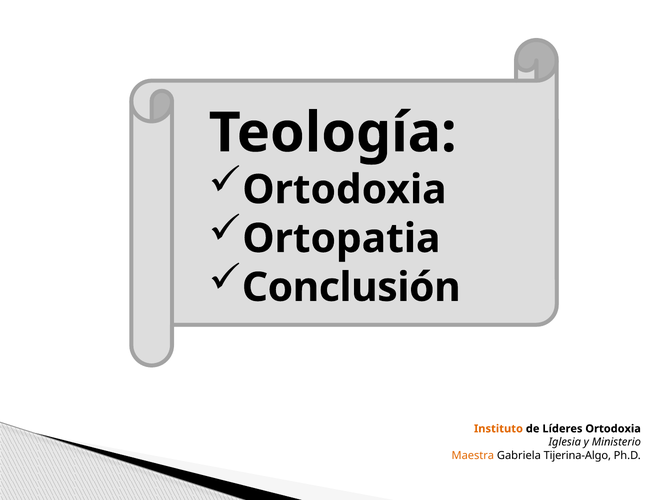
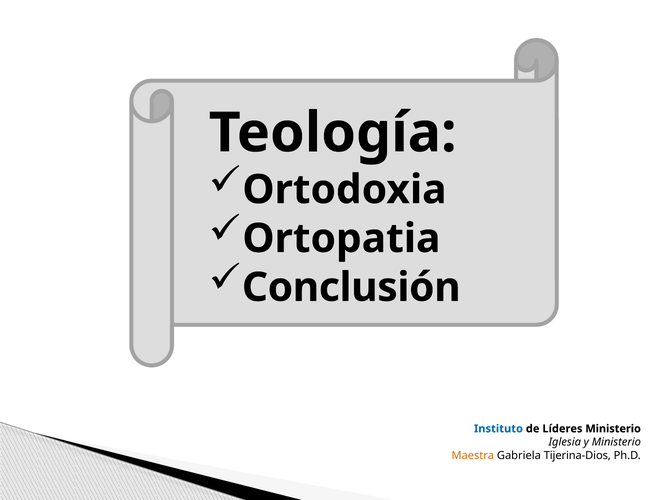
Instituto colour: orange -> blue
Líderes Ortodoxia: Ortodoxia -> Ministerio
Tijerina-Algo: Tijerina-Algo -> Tijerina-Dios
